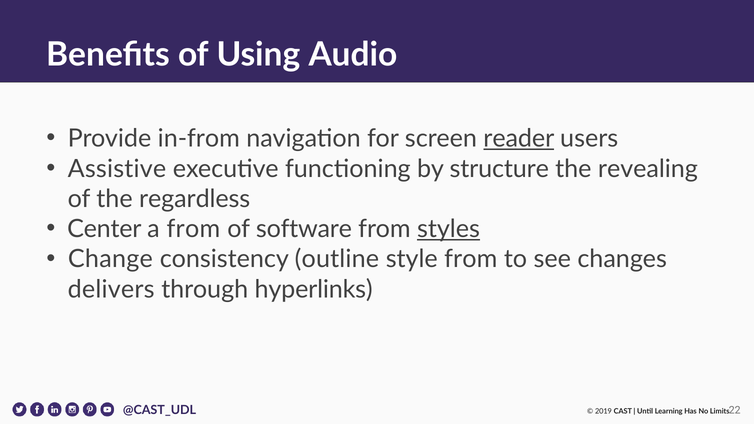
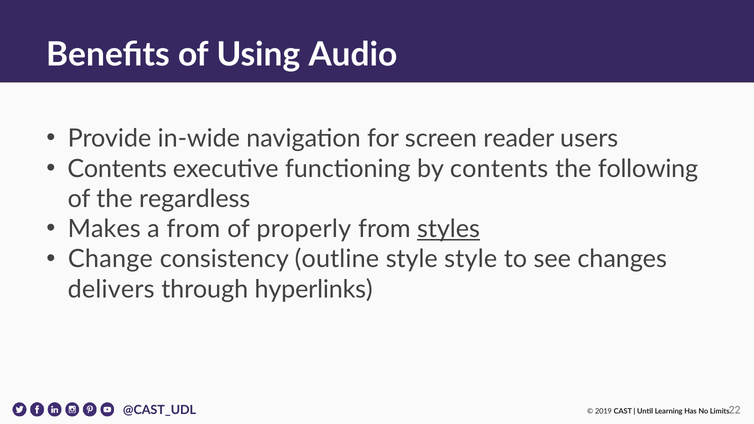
in-from: in-from -> in-wide
reader underline: present -> none
Assistive at (117, 169): Assistive -> Contents
by structure: structure -> contents
revealing: revealing -> following
Center: Center -> Makes
software: software -> properly
style from: from -> style
